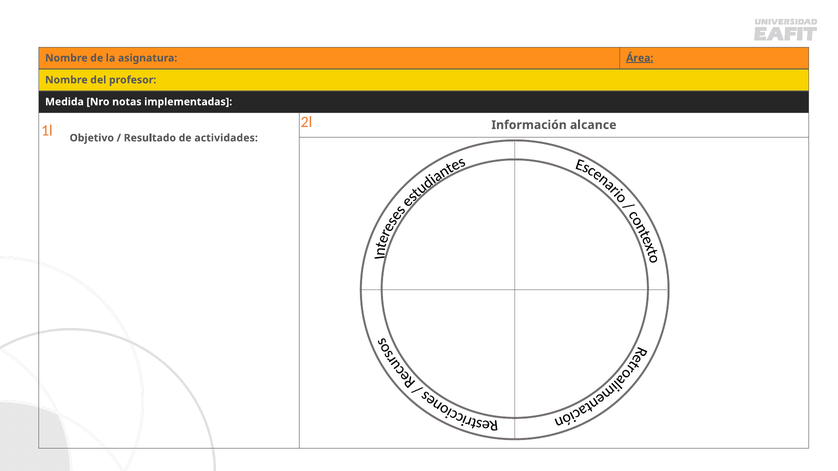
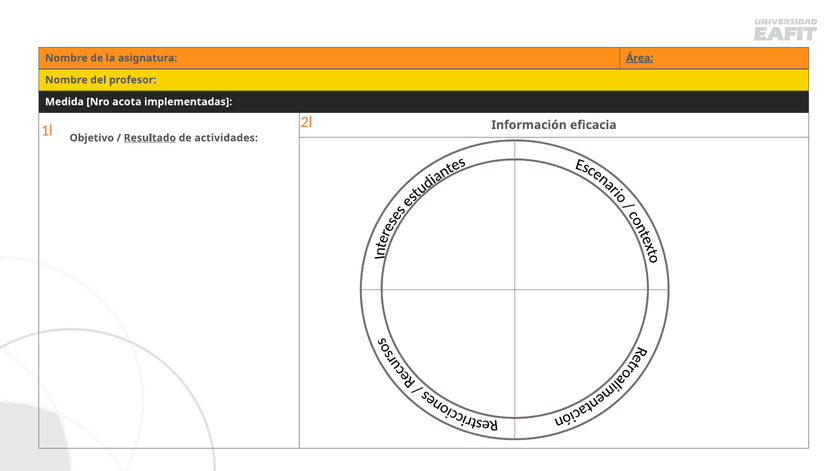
notas: notas -> acota
alcance: alcance -> eficacia
Resultado underline: none -> present
